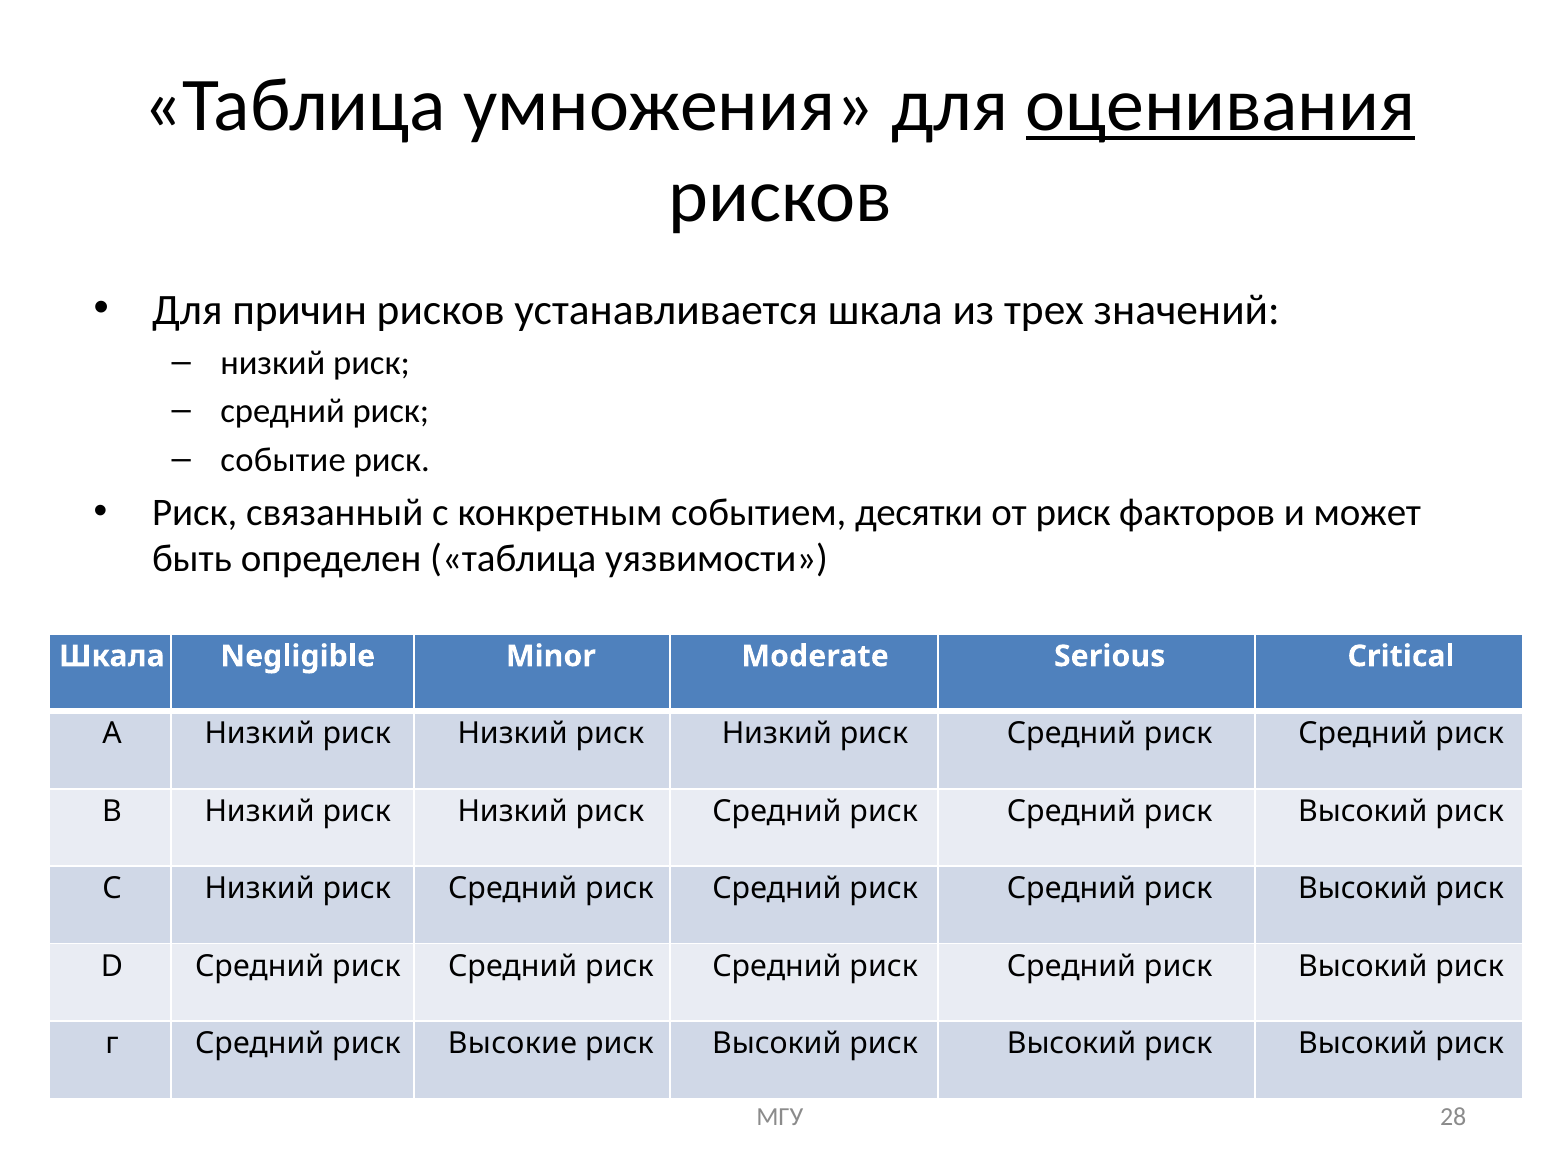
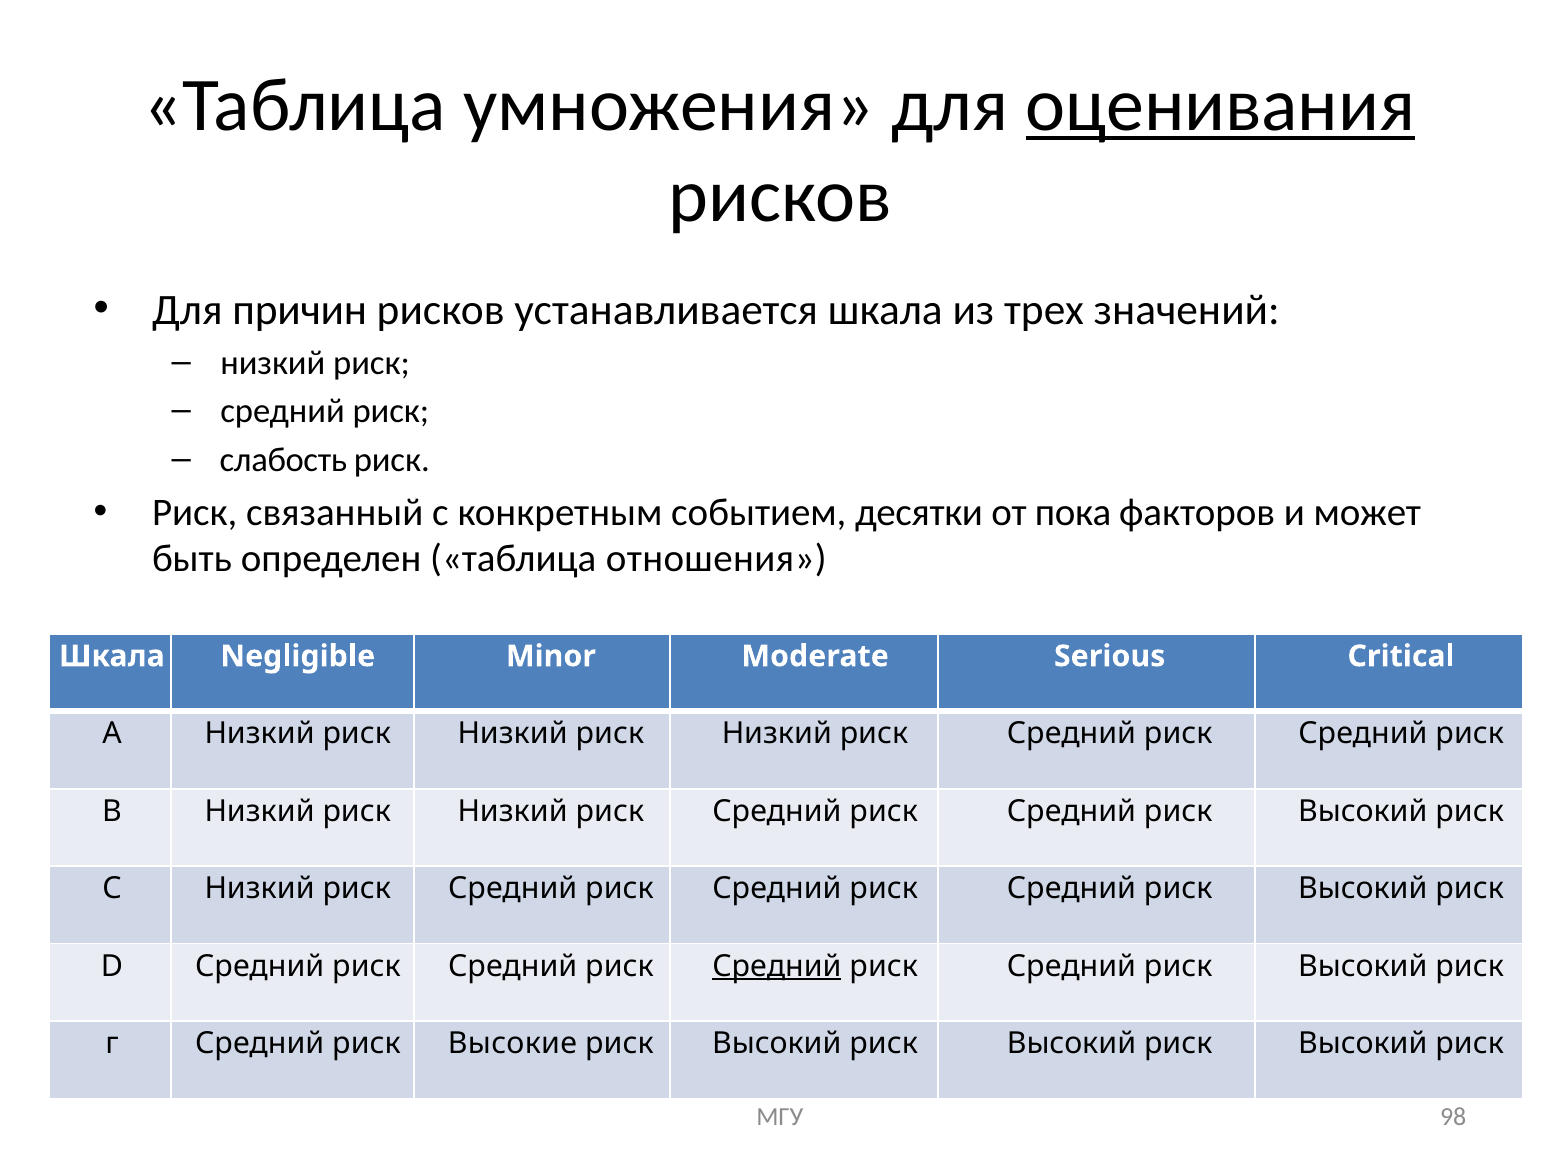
событие: событие -> слабость
от риск: риск -> пока
уязвимости: уязвимости -> отношения
Средний at (777, 966) underline: none -> present
28: 28 -> 98
